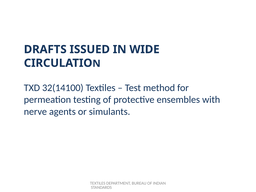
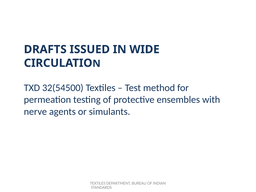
32(14100: 32(14100 -> 32(54500
